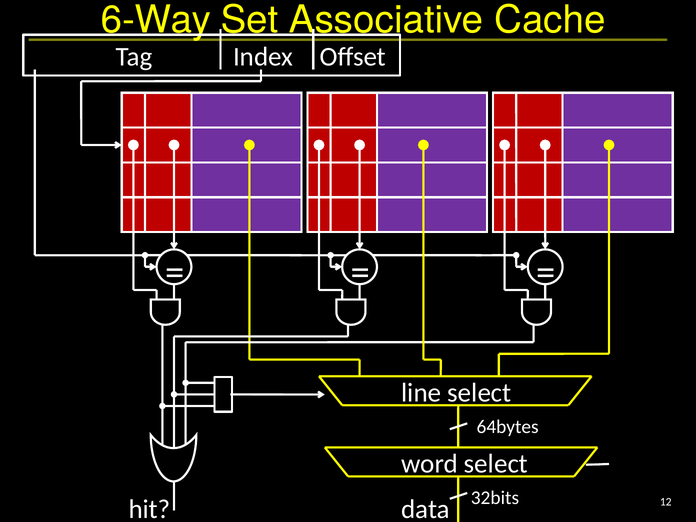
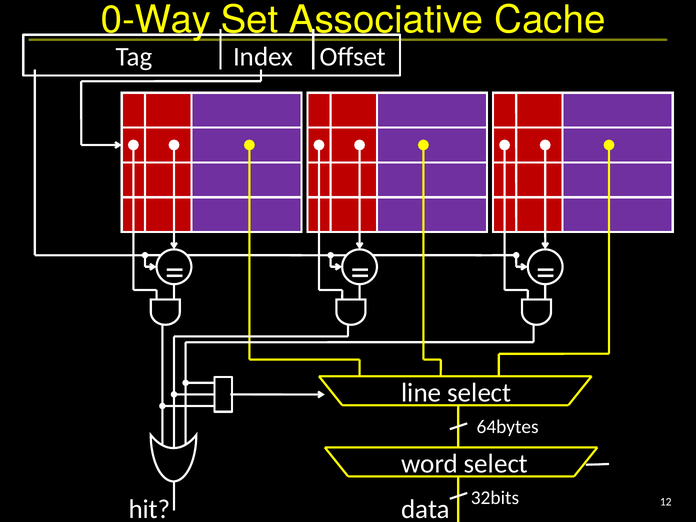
6-Way: 6-Way -> 0-Way
